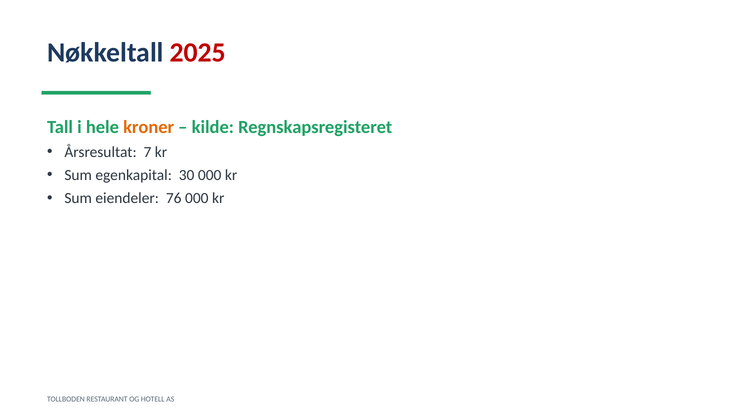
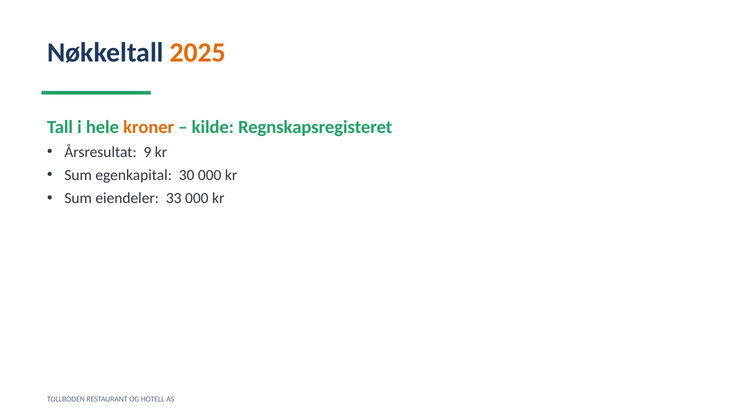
2025 colour: red -> orange
7: 7 -> 9
76: 76 -> 33
